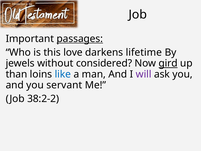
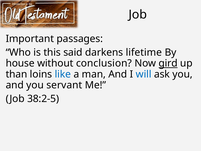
passages underline: present -> none
love: love -> said
jewels: jewels -> house
considered: considered -> conclusion
will colour: purple -> blue
38:2-2: 38:2-2 -> 38:2-5
